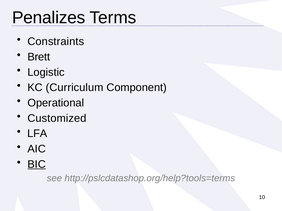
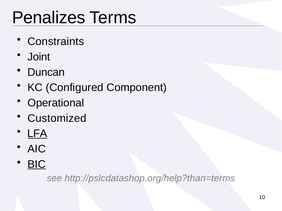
Brett: Brett -> Joint
Logistic: Logistic -> Duncan
Curriculum: Curriculum -> Configured
LFA underline: none -> present
http://pslcdatashop.org/help?tools=terms: http://pslcdatashop.org/help?tools=terms -> http://pslcdatashop.org/help?than=terms
